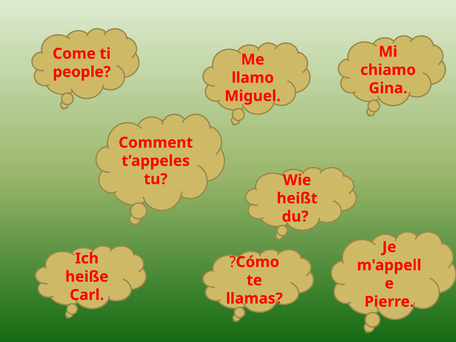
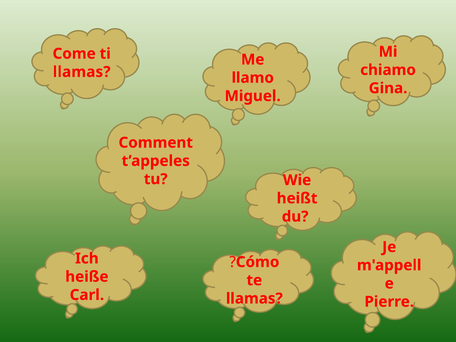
people at (82, 72): people -> llamas
